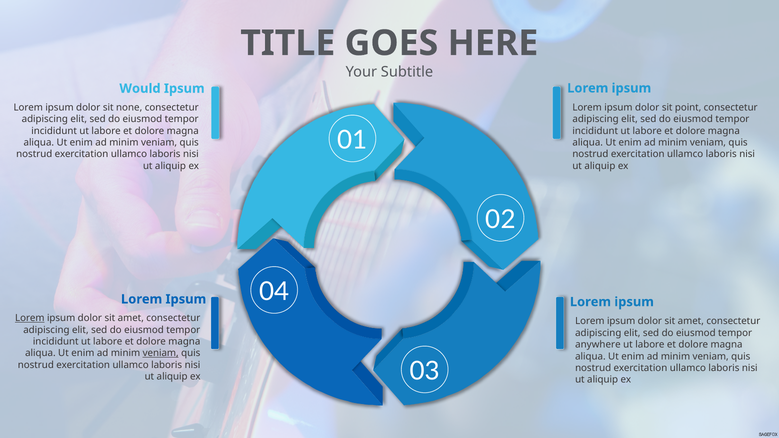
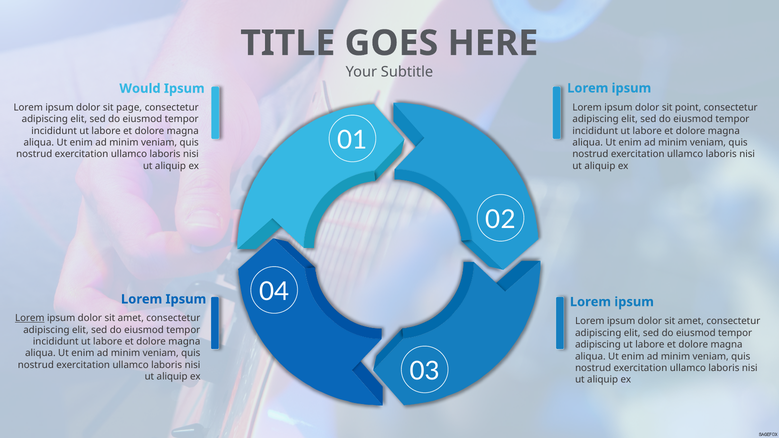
none: none -> page
anywhere at (598, 345): anywhere -> adipiscing
veniam at (161, 353) underline: present -> none
